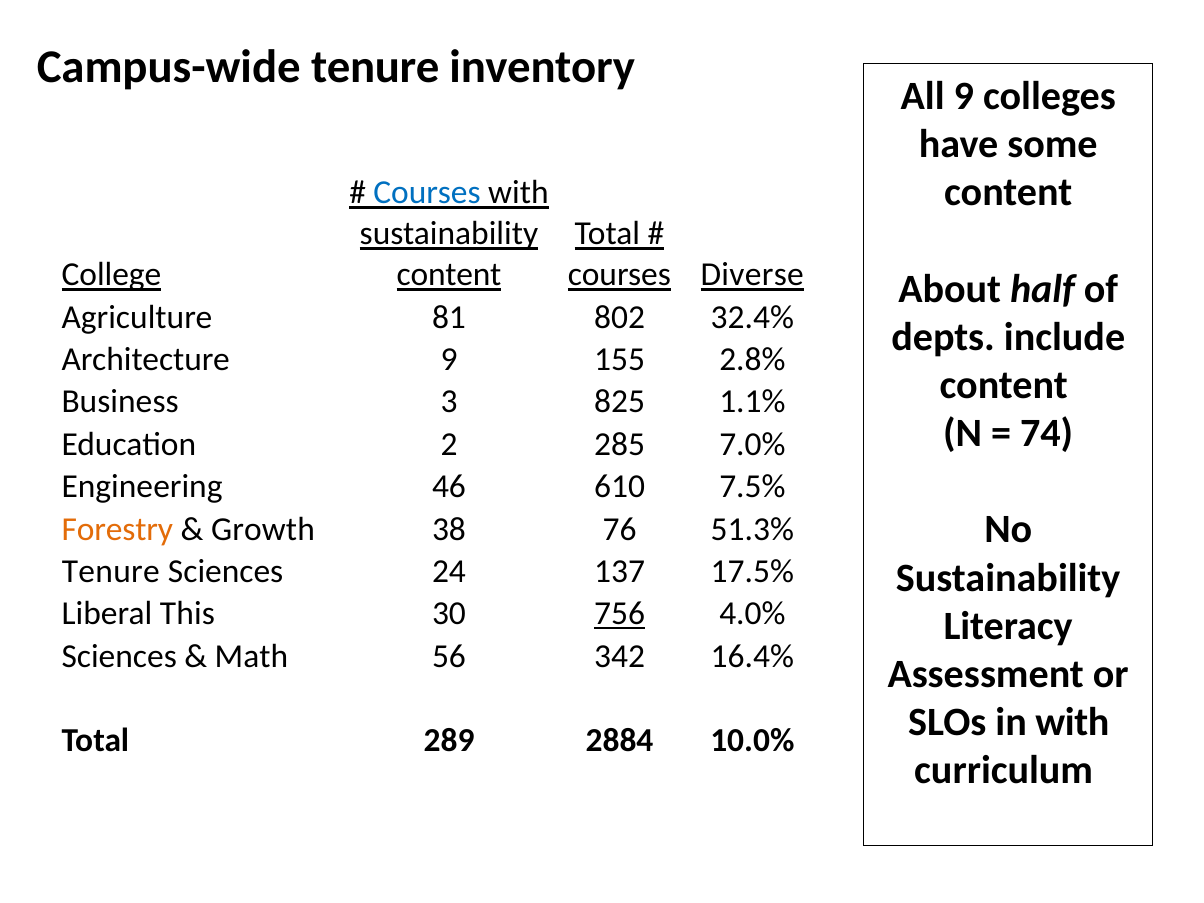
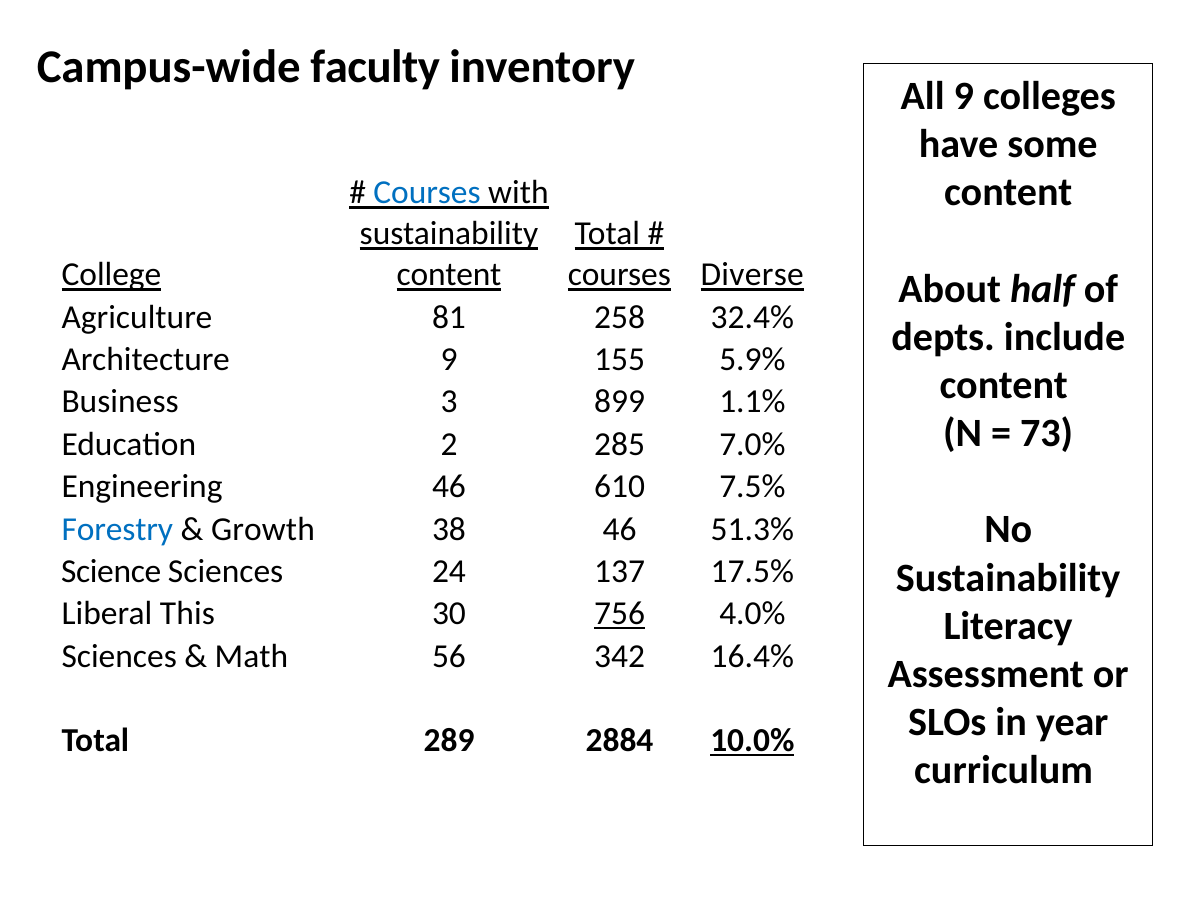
Campus-wide tenure: tenure -> faculty
802: 802 -> 258
2.8%: 2.8% -> 5.9%
825: 825 -> 899
74: 74 -> 73
Forestry colour: orange -> blue
38 76: 76 -> 46
Tenure at (111, 571): Tenure -> Science
in with: with -> year
10.0% underline: none -> present
